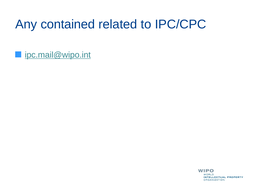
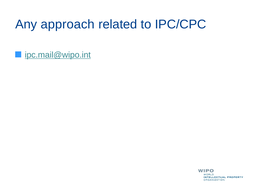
contained: contained -> approach
